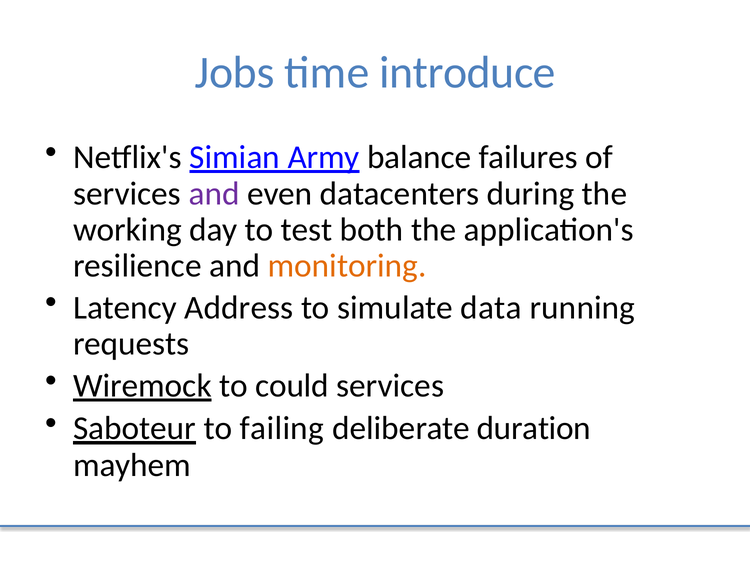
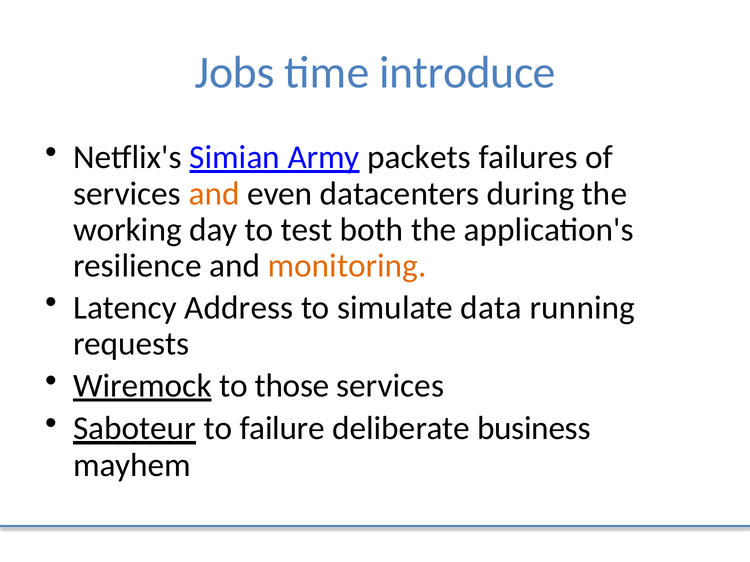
balance: balance -> packets
and at (214, 194) colour: purple -> orange
could: could -> those
failing: failing -> failure
duration: duration -> business
